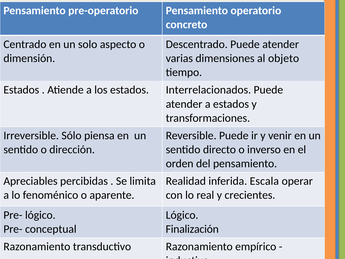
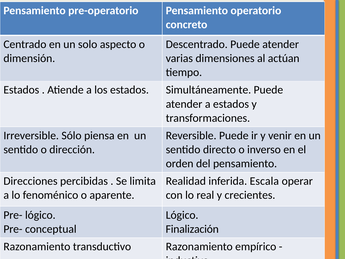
objeto: objeto -> actúan
Interrelacionados: Interrelacionados -> Simultáneamente
Apreciables: Apreciables -> Direcciones
